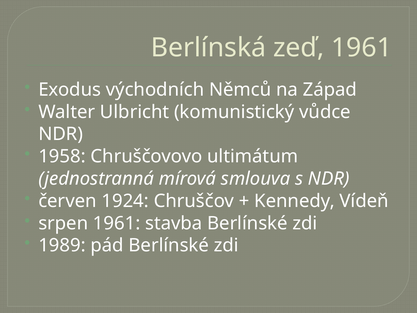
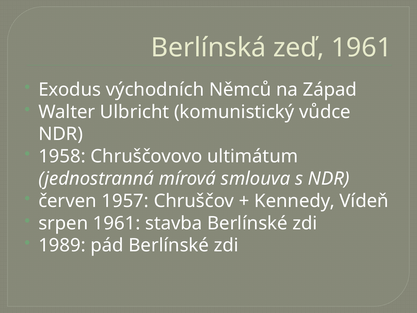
1924: 1924 -> 1957
